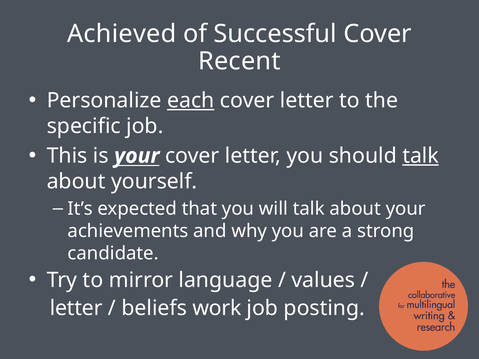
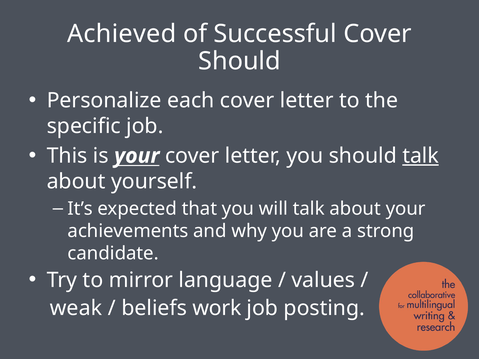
Recent at (239, 61): Recent -> Should
each underline: present -> none
letter at (76, 308): letter -> weak
